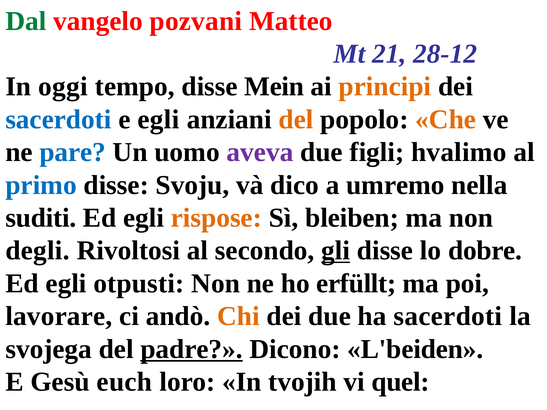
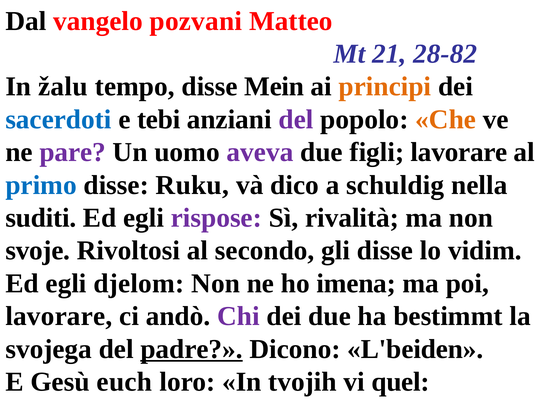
Dal colour: green -> black
28-12: 28-12 -> 28-82
oggi: oggi -> žalu
e egli: egli -> tebi
del at (296, 119) colour: orange -> purple
pare colour: blue -> purple
figli hvalimo: hvalimo -> lavorare
Svoju: Svoju -> Ruku
umremo: umremo -> schuldig
rispose colour: orange -> purple
bleiben: bleiben -> rivalità
degli: degli -> svoje
gli underline: present -> none
dobre: dobre -> vidim
otpusti: otpusti -> djelom
erfüllt: erfüllt -> imena
Chi colour: orange -> purple
ha sacerdoti: sacerdoti -> bestimmt
